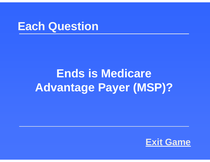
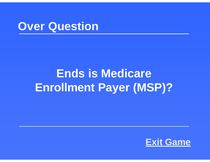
Each: Each -> Over
Advantage: Advantage -> Enrollment
